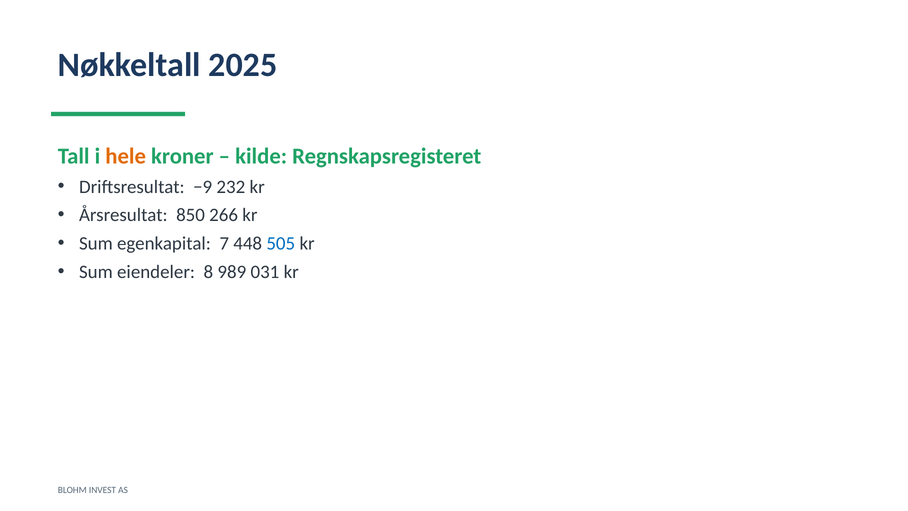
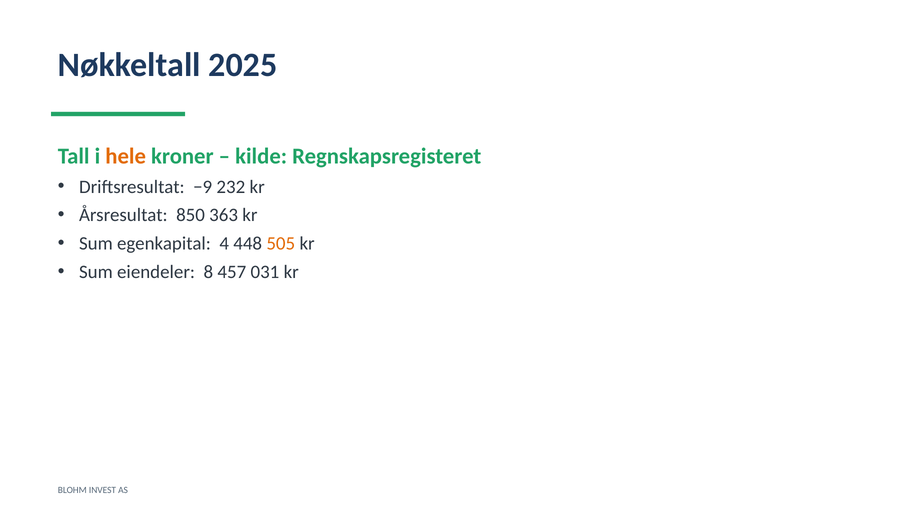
266: 266 -> 363
7: 7 -> 4
505 colour: blue -> orange
989: 989 -> 457
